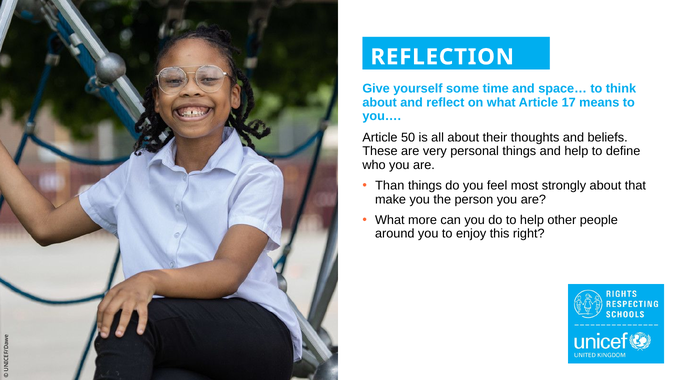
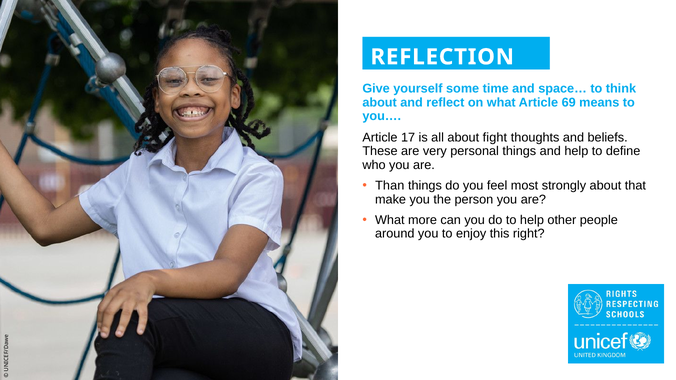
17: 17 -> 69
50: 50 -> 17
their: their -> fight
